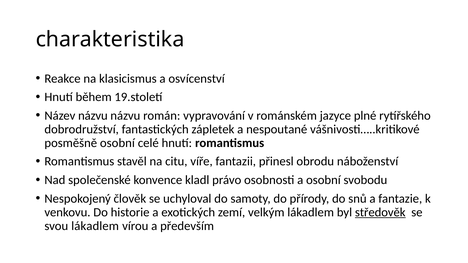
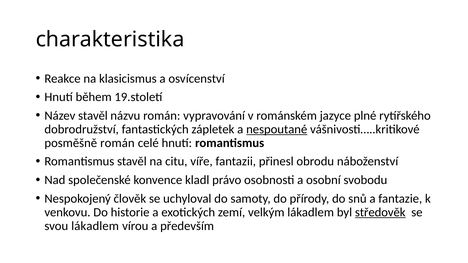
Název názvu: názvu -> stavěl
nespoutané underline: none -> present
posměšně osobní: osobní -> román
